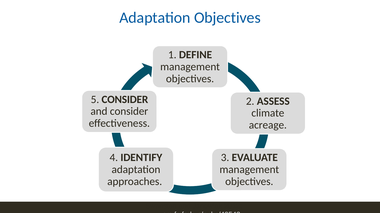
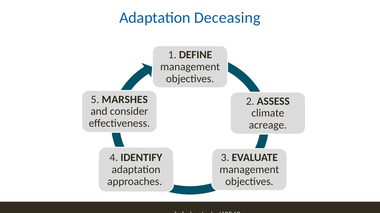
Adaptation Objectives: Objectives -> Deceasing
5 CONSIDER: CONSIDER -> MARSHES
